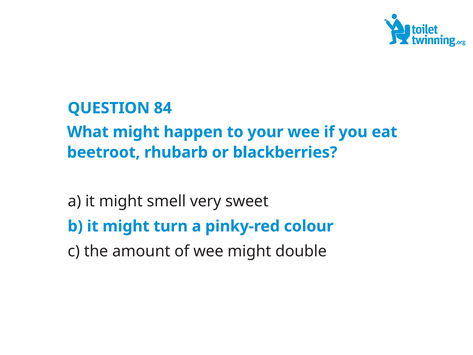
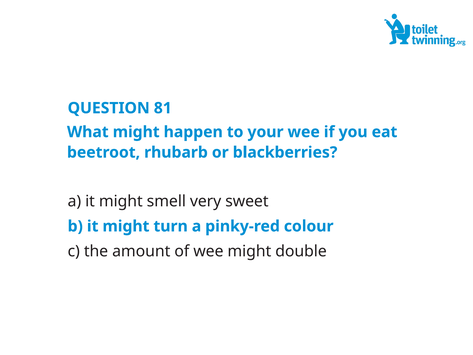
84: 84 -> 81
